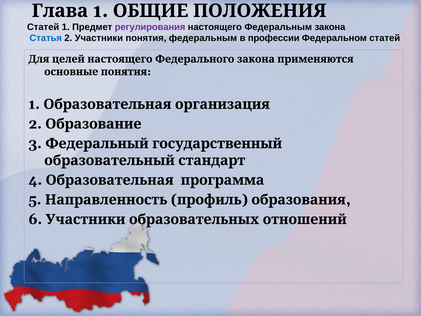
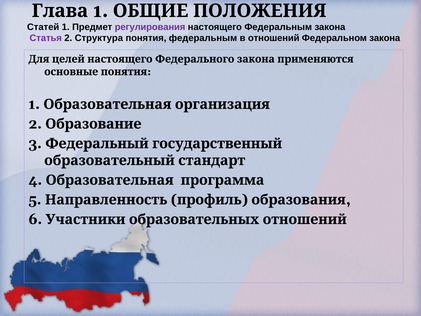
Статья colour: blue -> purple
2 Участники: Участники -> Структура
в профессии: профессии -> отношений
Федеральном статей: статей -> закона
